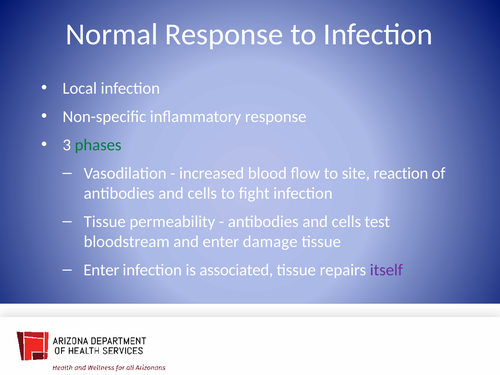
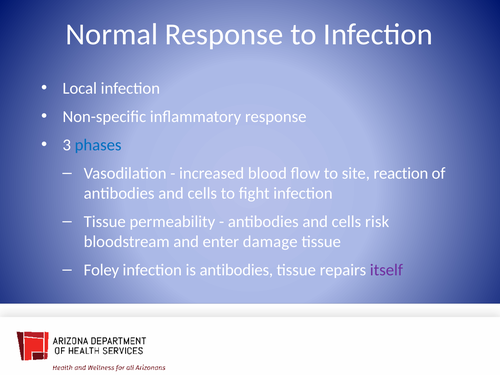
phases colour: green -> blue
test: test -> risk
Enter at (101, 270): Enter -> Foley
is associated: associated -> antibodies
